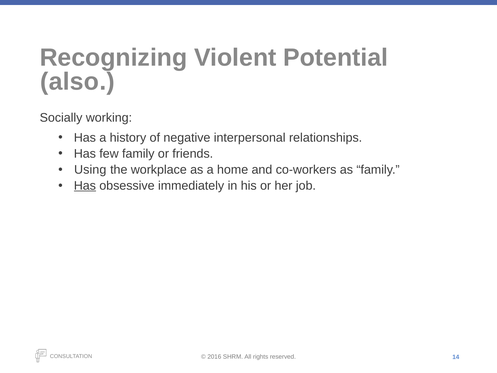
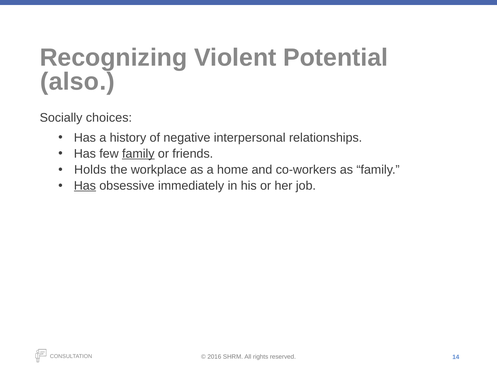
working: working -> choices
family at (138, 154) underline: none -> present
Using: Using -> Holds
